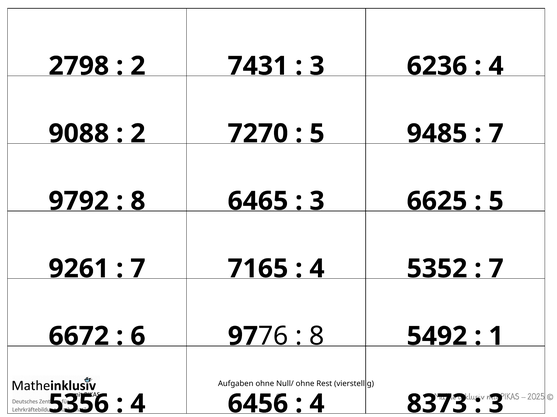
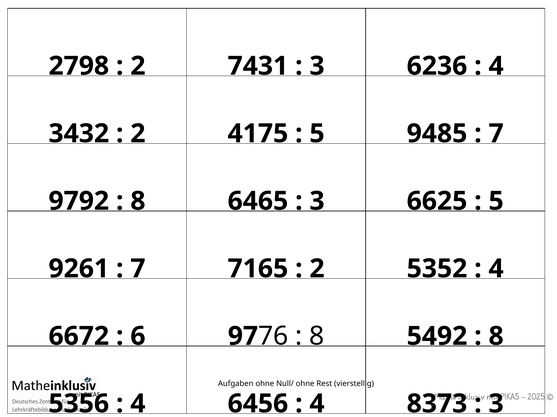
9088: 9088 -> 3432
7270: 7270 -> 4175
4 at (317, 269): 4 -> 2
7 at (496, 269): 7 -> 4
1 at (496, 337): 1 -> 8
